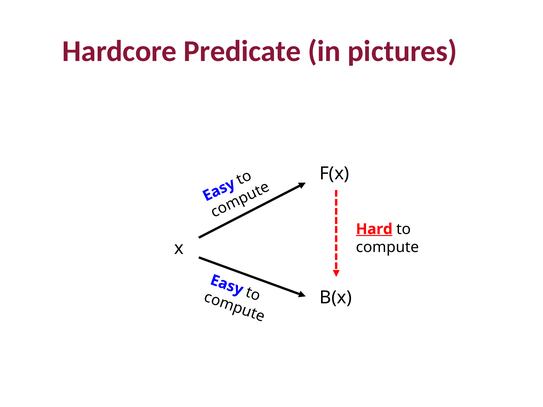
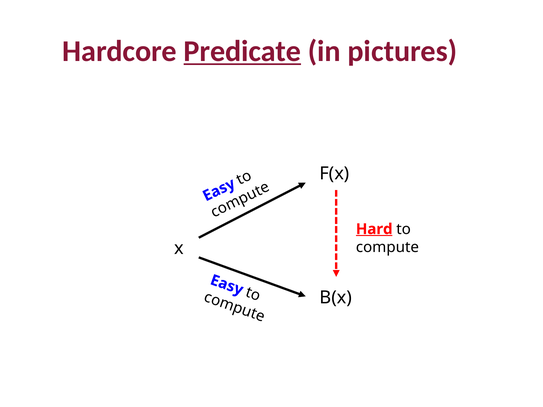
Predicate underline: none -> present
